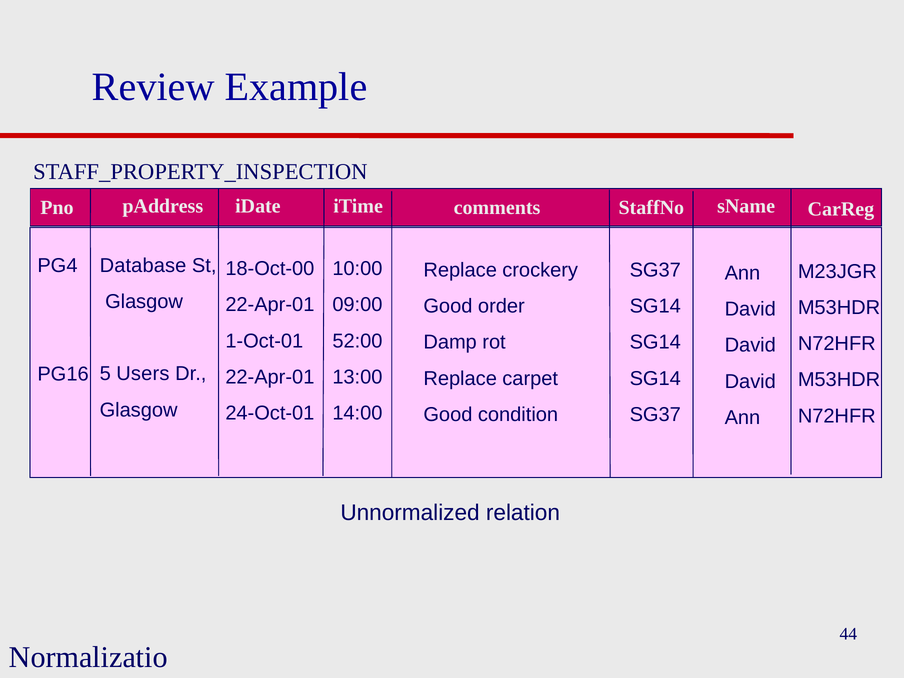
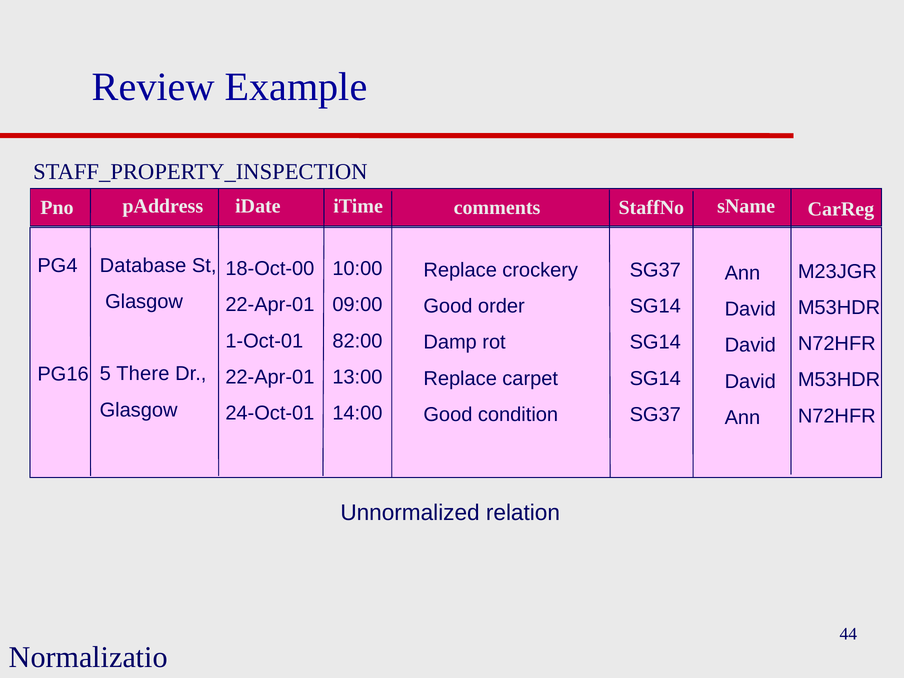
52:00: 52:00 -> 82:00
Users: Users -> There
